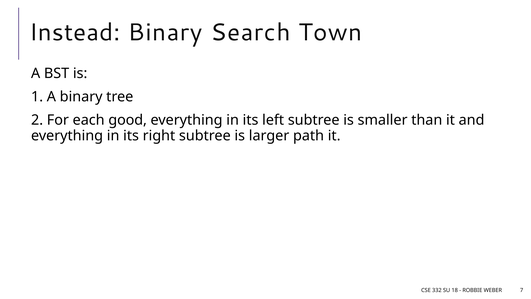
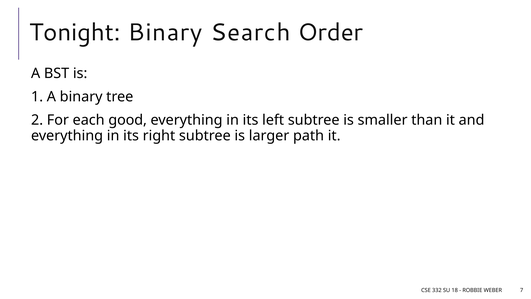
Instead: Instead -> Tonight
Town: Town -> Order
